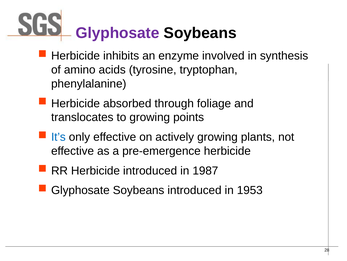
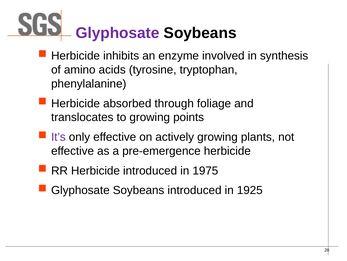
It’s colour: blue -> purple
1987: 1987 -> 1975
1953: 1953 -> 1925
